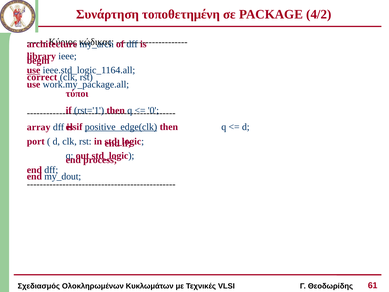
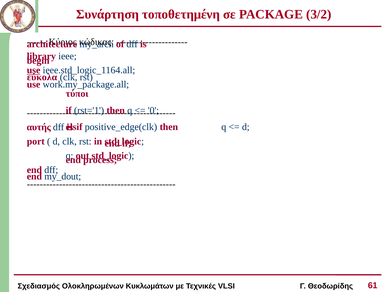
4/2: 4/2 -> 3/2
correct: correct -> εύκολα
positive_edge(clk underline: present -> none
array: array -> αυτής
